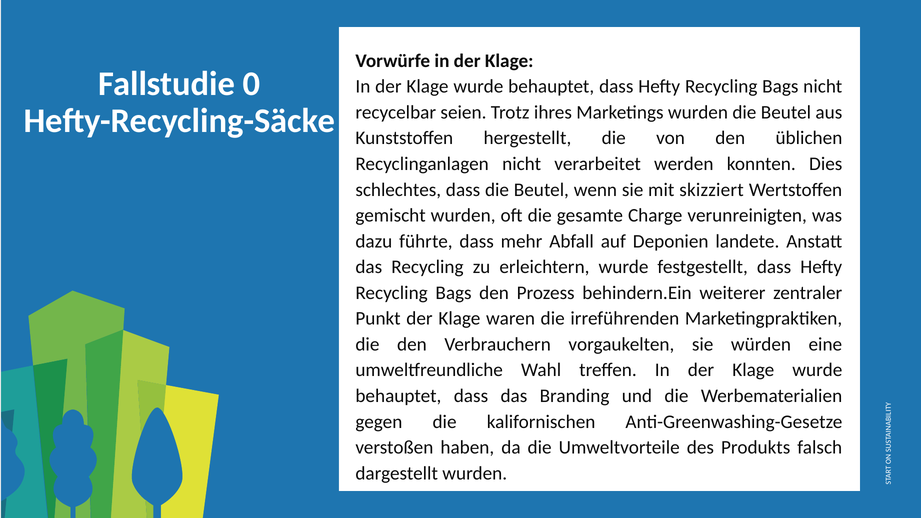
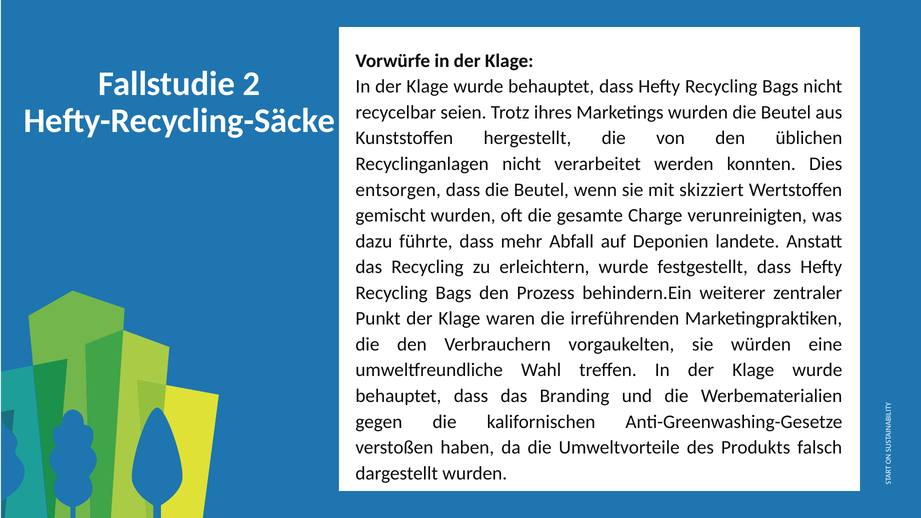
0: 0 -> 2
schlechtes: schlechtes -> entsorgen
